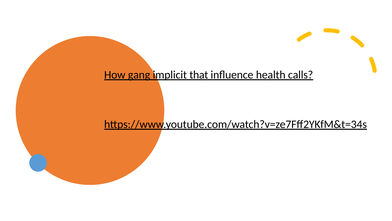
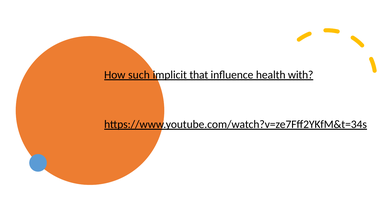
gang: gang -> such
calls: calls -> with
